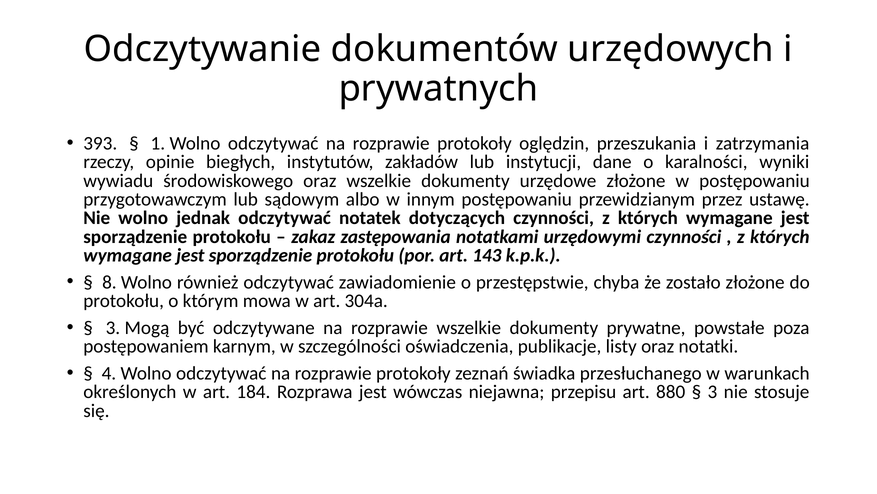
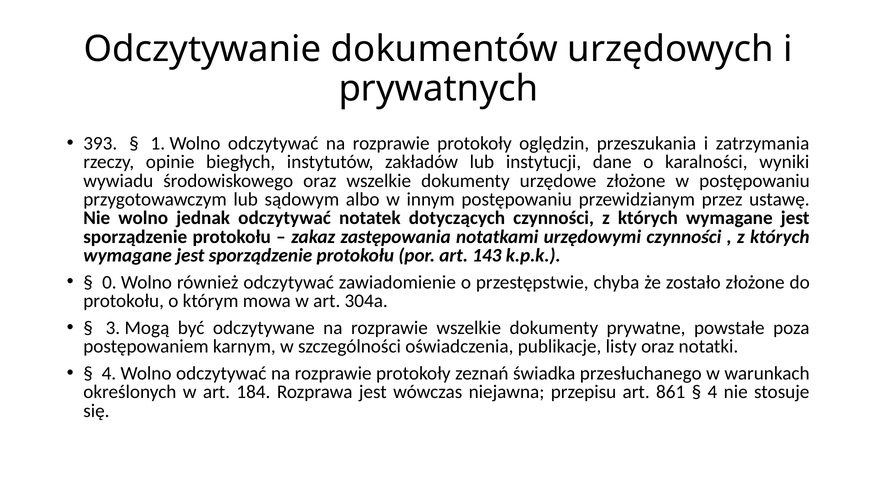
8: 8 -> 0
880: 880 -> 861
3 at (712, 392): 3 -> 4
